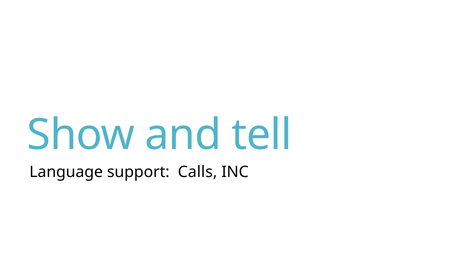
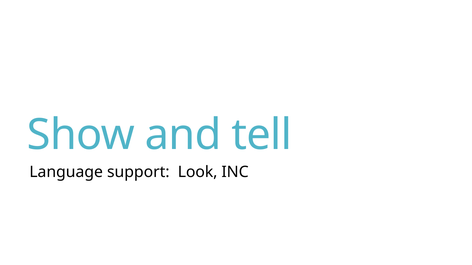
Calls: Calls -> Look
